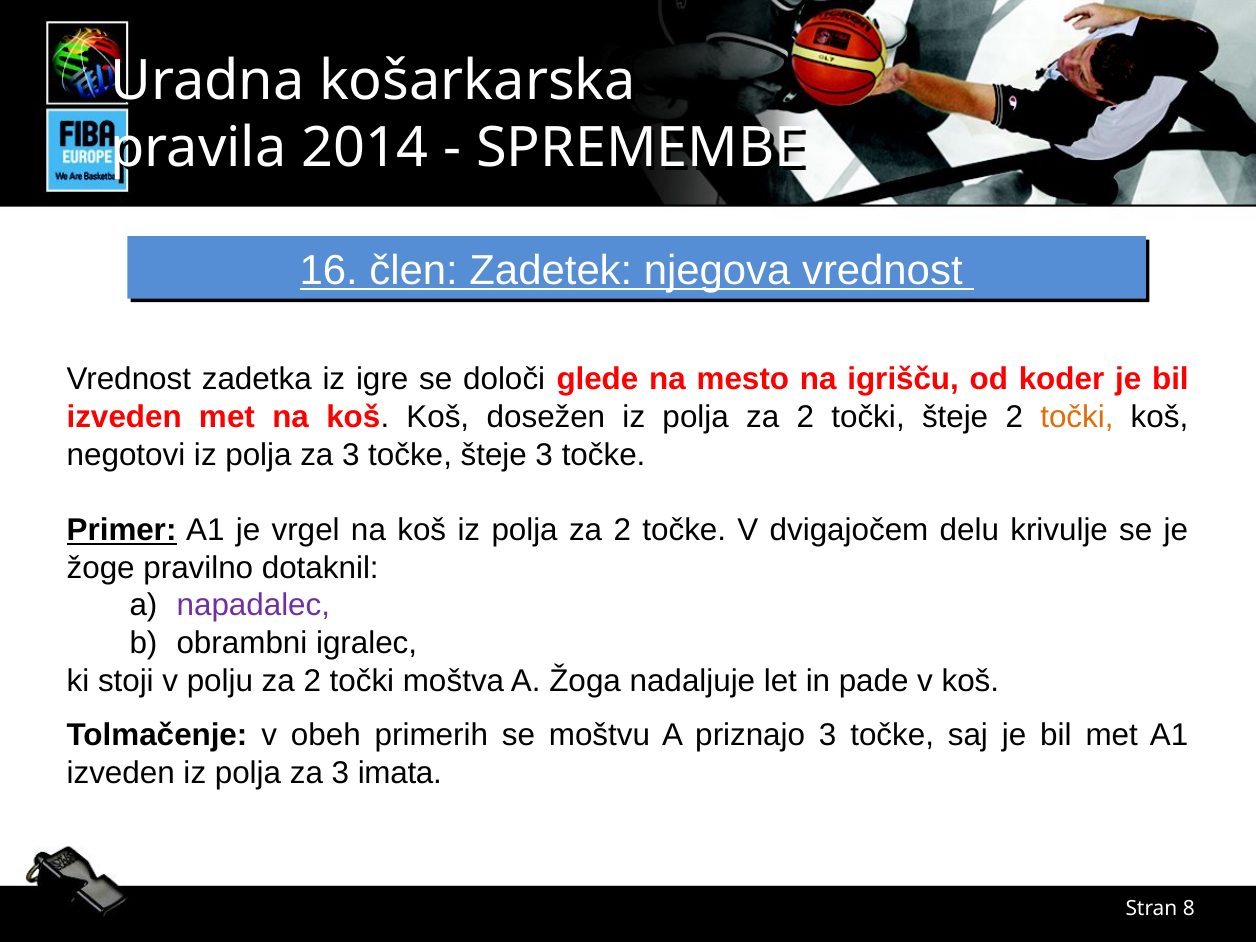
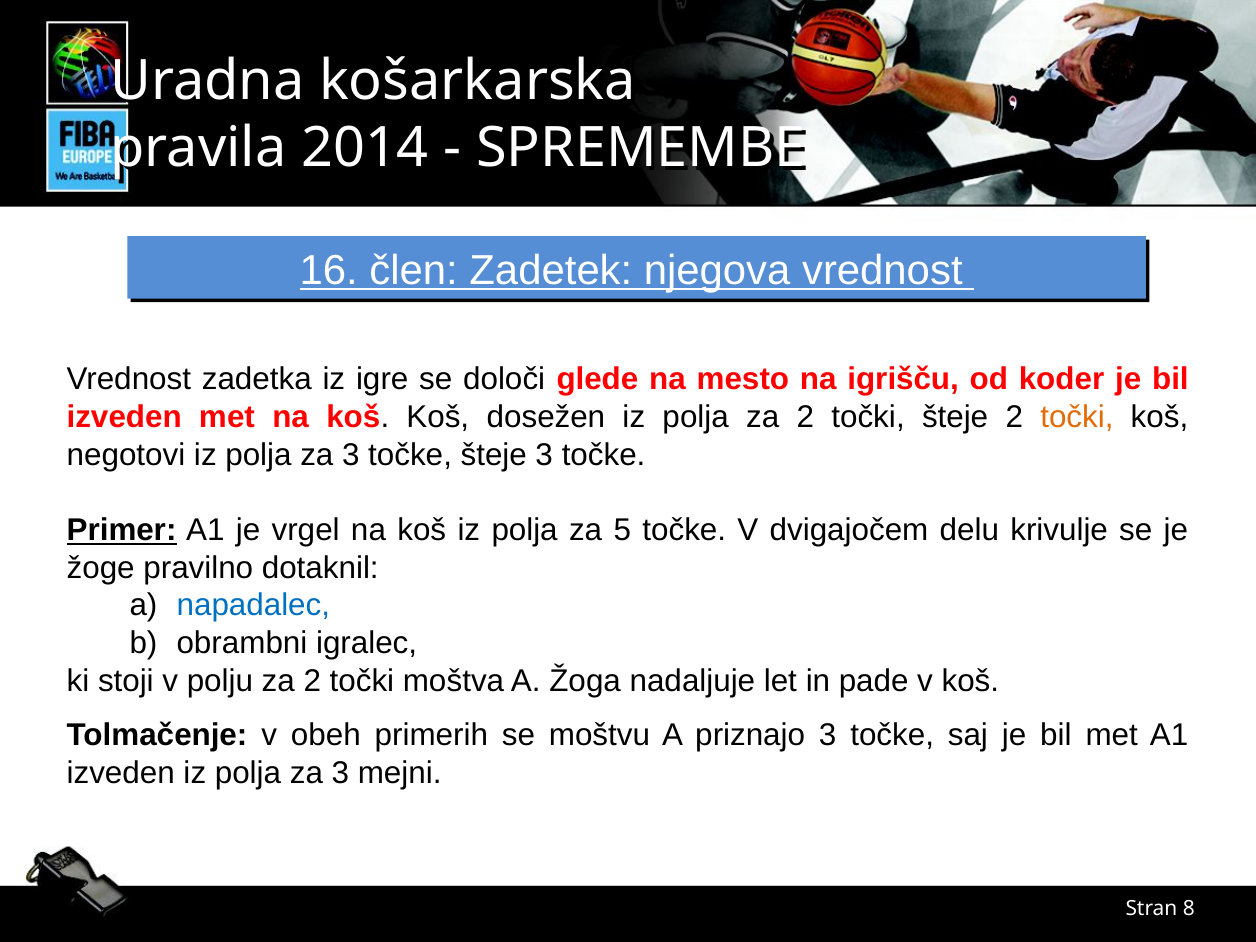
2 at (622, 530): 2 -> 5
napadalec colour: purple -> blue
imata: imata -> mejni
